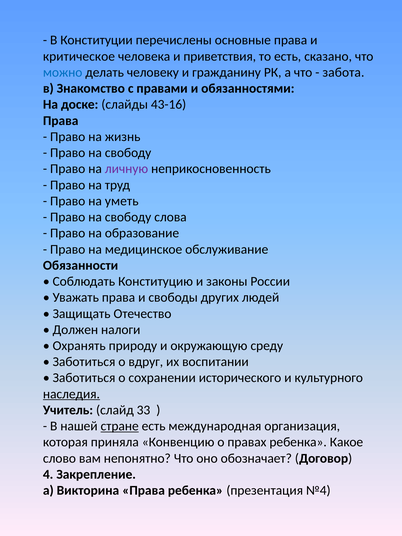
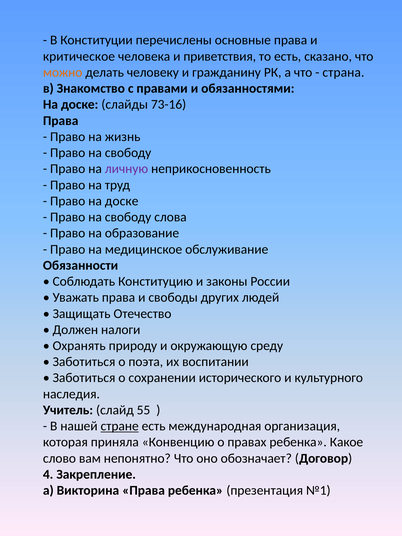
можно colour: blue -> orange
забота: забота -> страна
43-16: 43-16 -> 73-16
Право на уметь: уметь -> доске
вдруг: вдруг -> поэта
наследия underline: present -> none
33: 33 -> 55
№4: №4 -> №1
